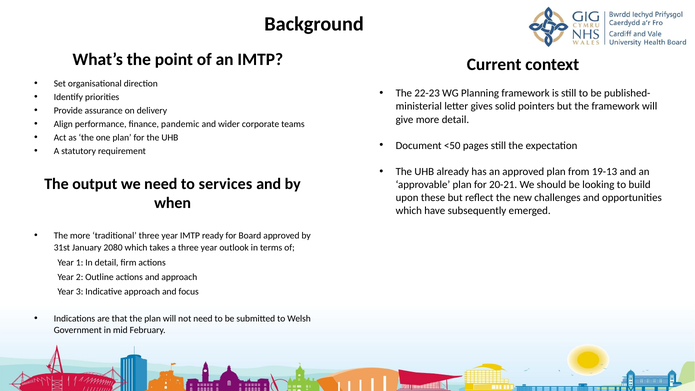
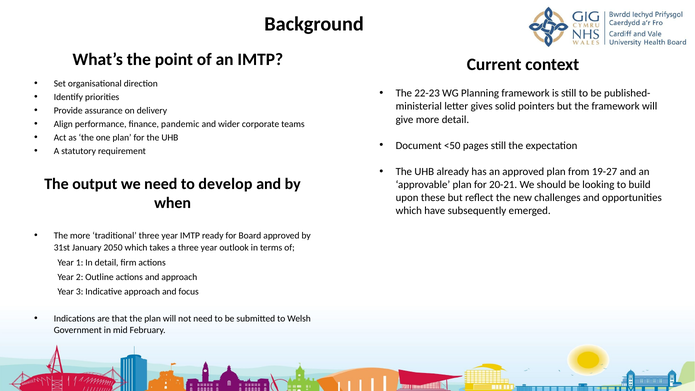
19-13: 19-13 -> 19-27
services: services -> develop
2080: 2080 -> 2050
